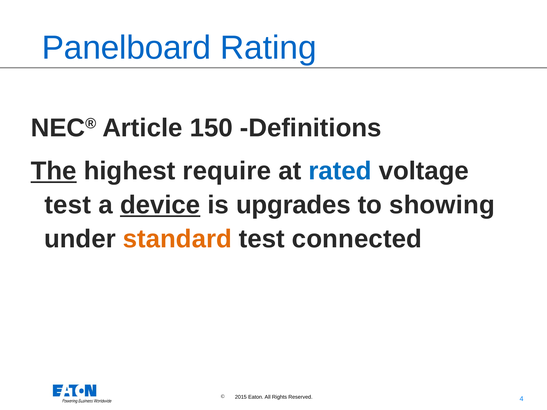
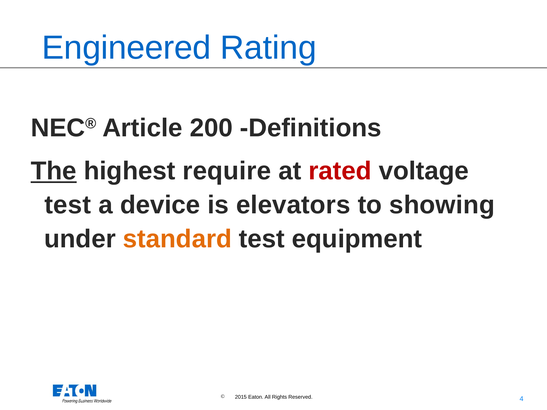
Panelboard: Panelboard -> Engineered
150: 150 -> 200
rated colour: blue -> red
device underline: present -> none
upgrades: upgrades -> elevators
connected: connected -> equipment
